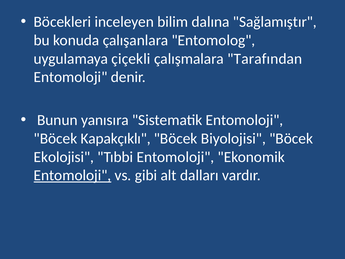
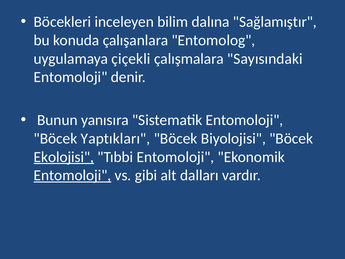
Tarafından: Tarafından -> Sayısındaki
Kapakçıklı: Kapakçıklı -> Yaptıkları
Ekolojisi underline: none -> present
